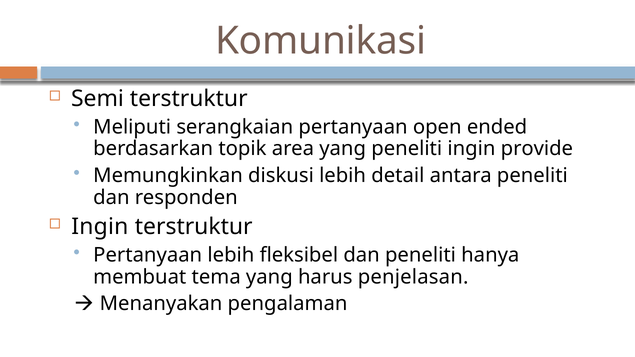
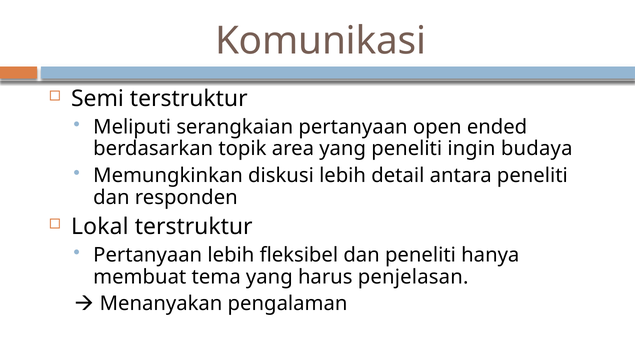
provide: provide -> budaya
Ingin at (100, 227): Ingin -> Lokal
